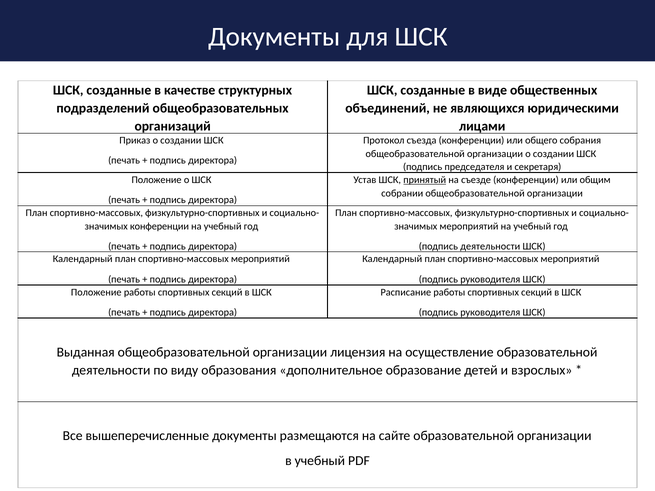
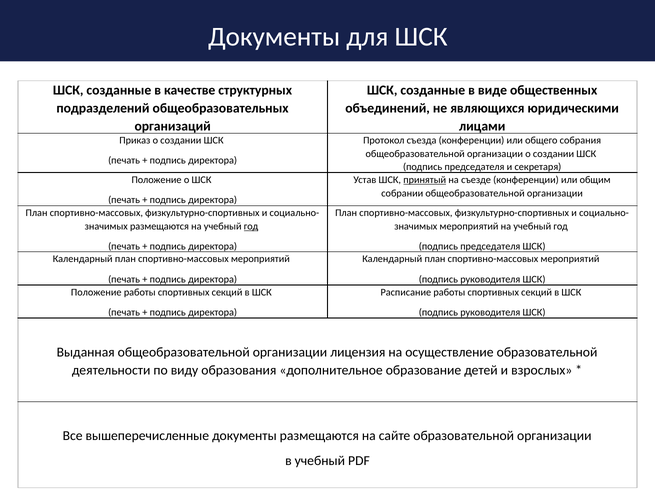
конференции at (159, 226): конференции -> размещаются
год at (251, 226) underline: none -> present
деятельности at (490, 247): деятельности -> председателя
